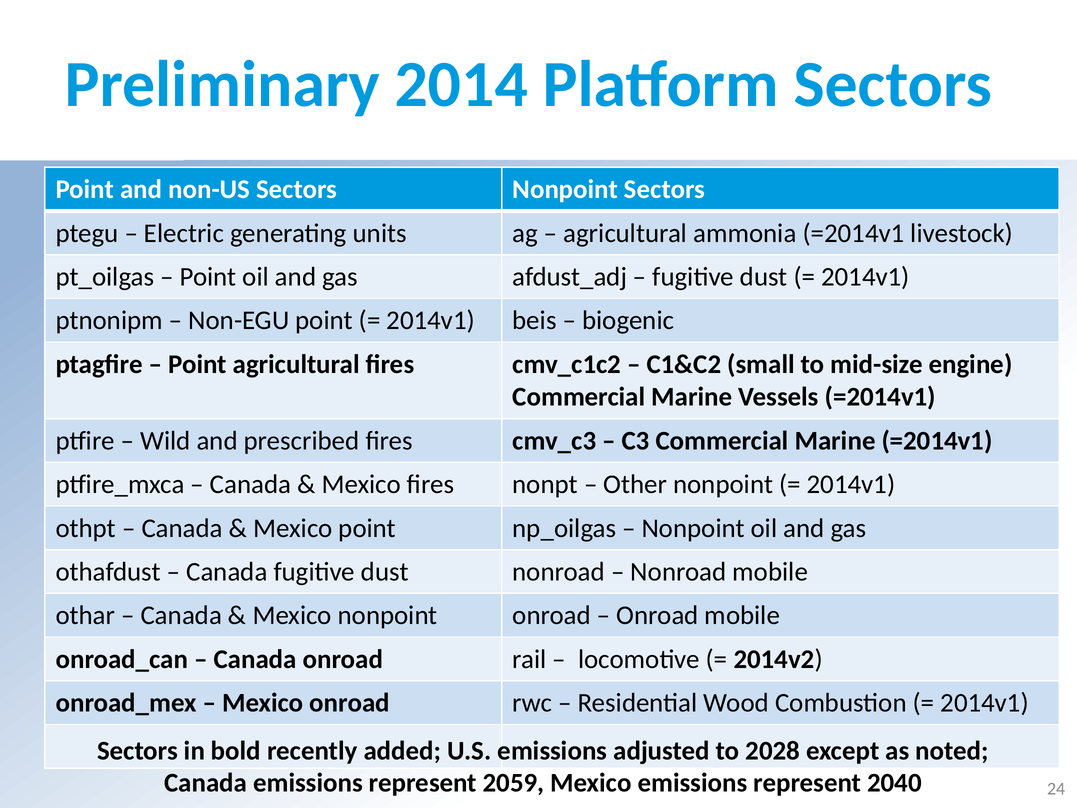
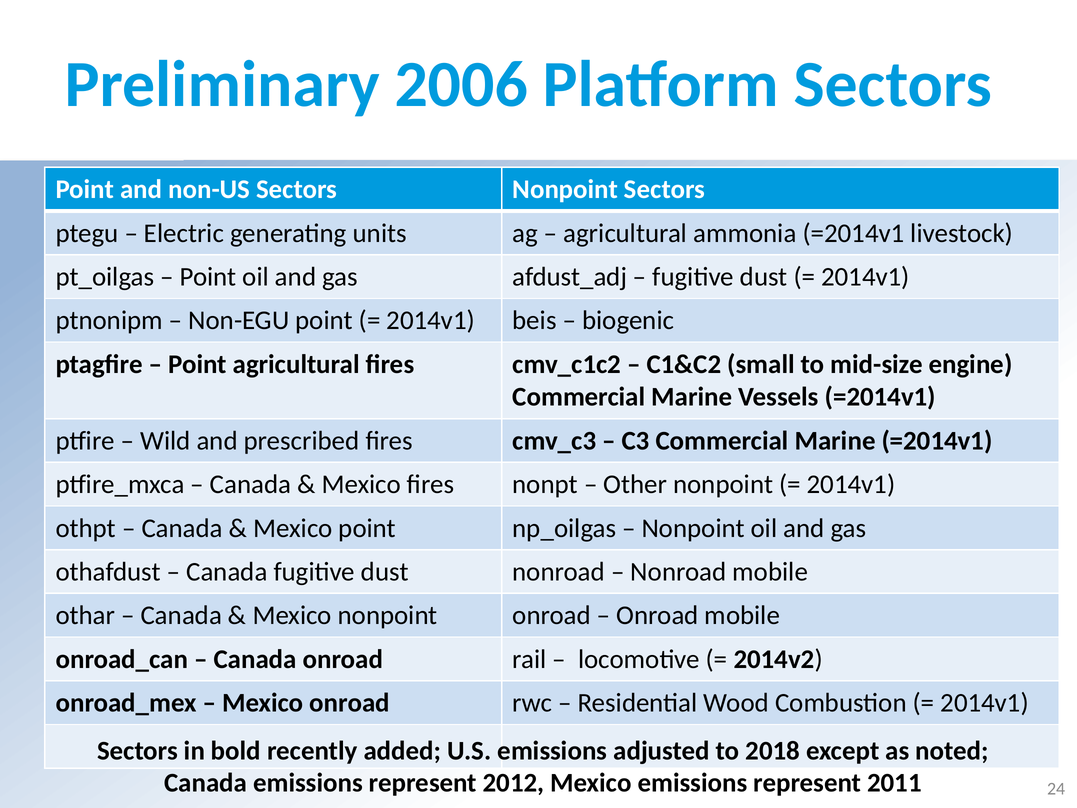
2014: 2014 -> 2006
2028: 2028 -> 2018
2059: 2059 -> 2012
2040: 2040 -> 2011
